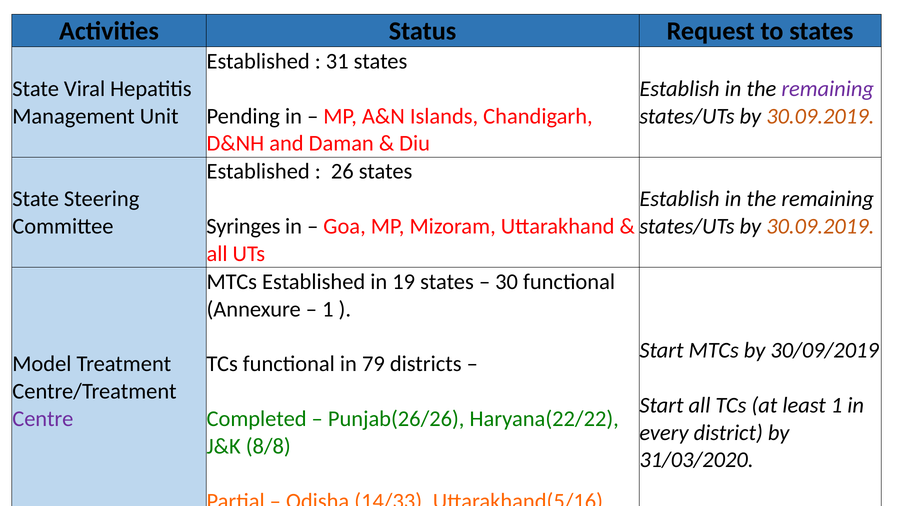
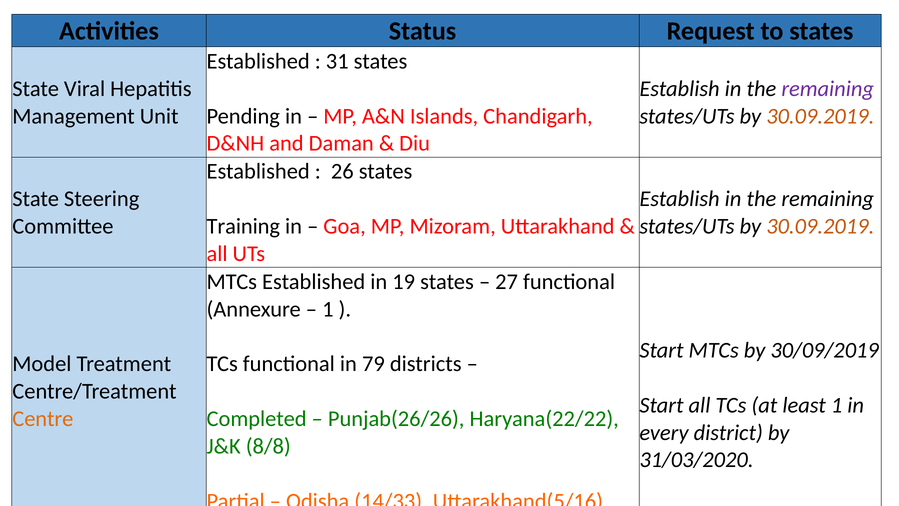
Syringes: Syringes -> Training
30: 30 -> 27
Centre colour: purple -> orange
